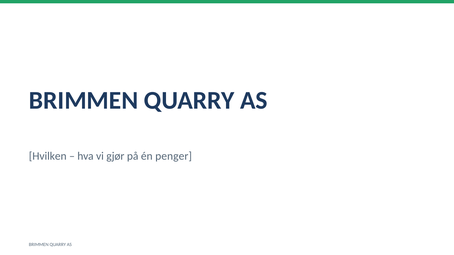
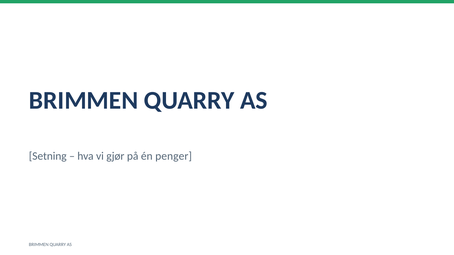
Hvilken: Hvilken -> Setning
